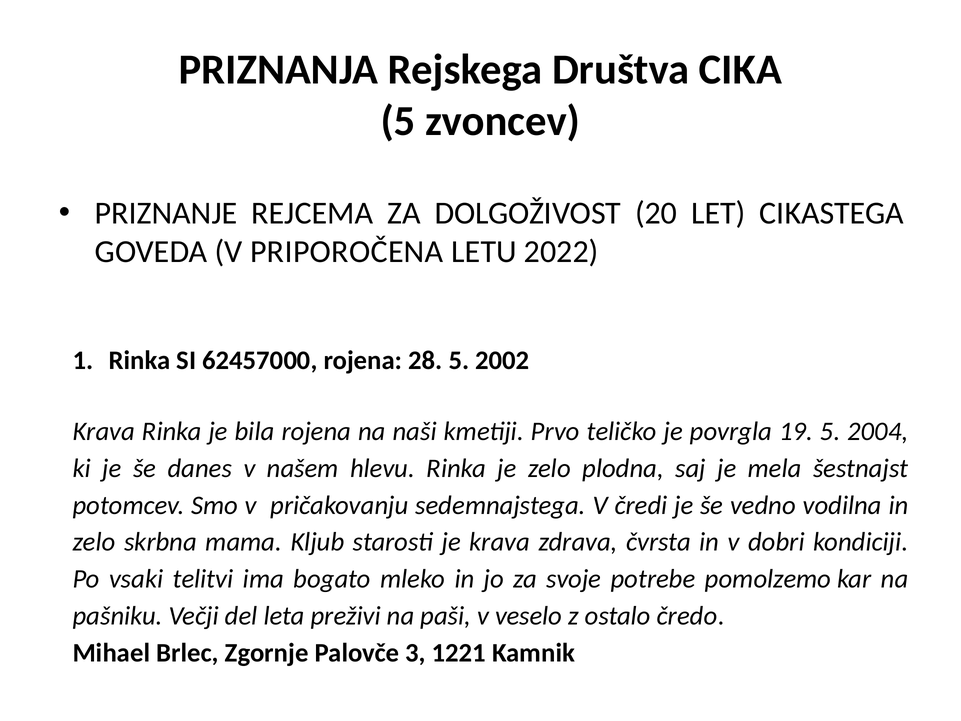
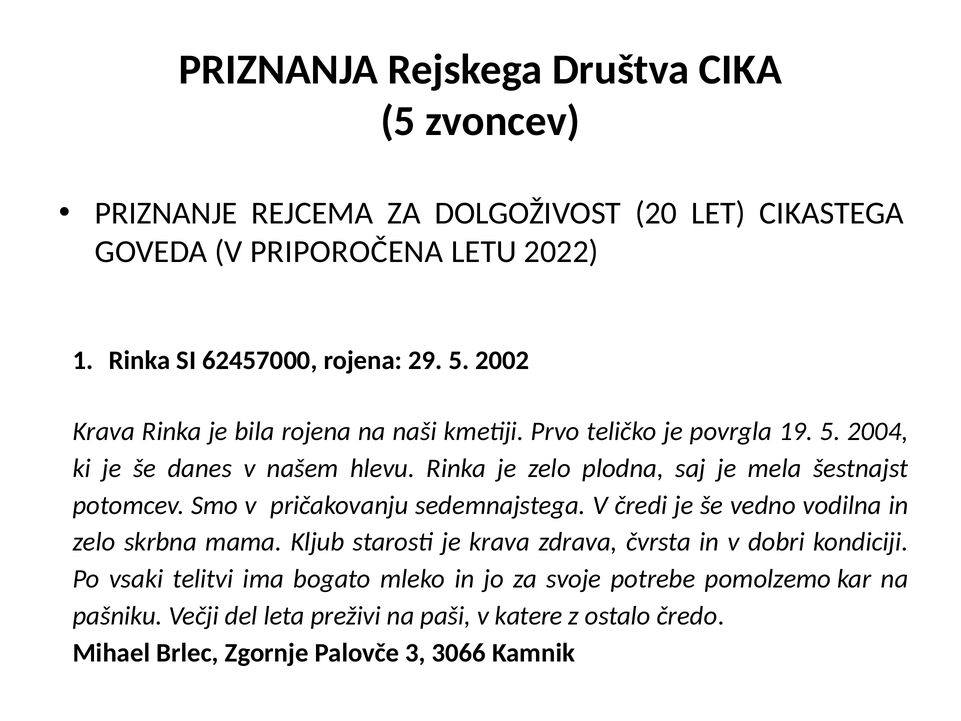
28: 28 -> 29
veselo: veselo -> katere
1221: 1221 -> 3066
